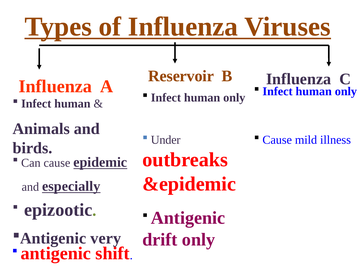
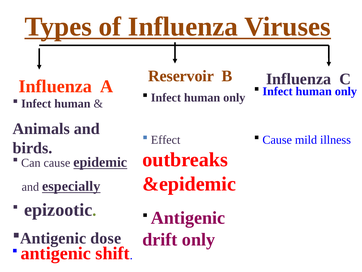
Under: Under -> Effect
very: very -> dose
